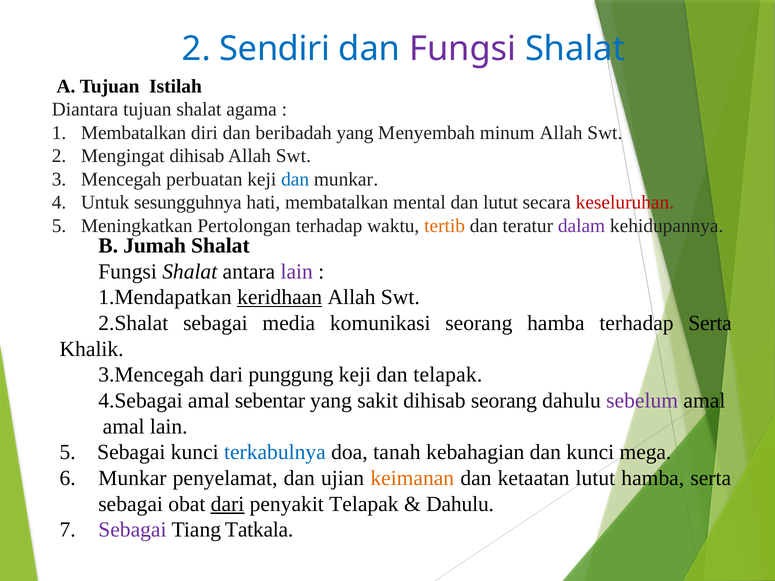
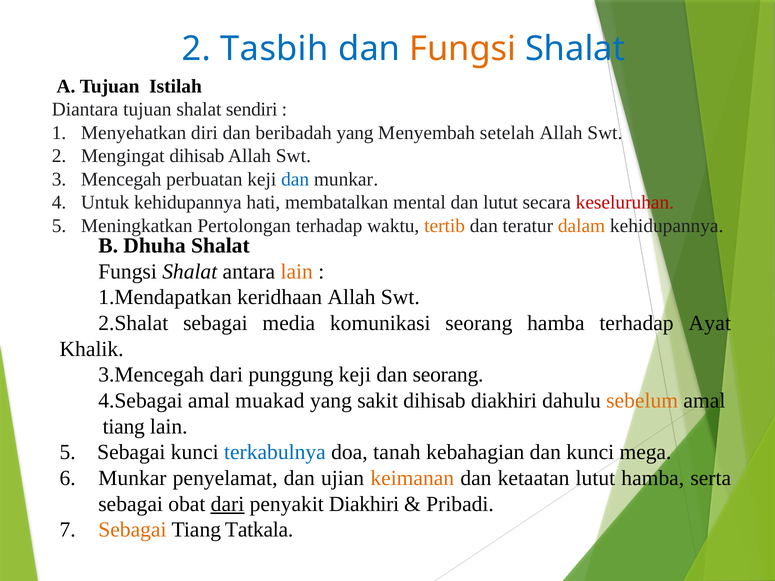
Sendiri: Sendiri -> Tasbih
Fungsi at (463, 49) colour: purple -> orange
agama: agama -> sendiri
Membatalkan at (134, 133): Membatalkan -> Menyehatkan
minum: minum -> setelah
Untuk sesungguhnya: sesungguhnya -> kehidupannya
dalam colour: purple -> orange
Jumah: Jumah -> Dhuha
lain at (297, 272) colour: purple -> orange
keridhaan underline: present -> none
terhadap Serta: Serta -> Ayat
dan telapak: telapak -> seorang
sebentar: sebentar -> muakad
dihisab seorang: seorang -> diakhiri
sebelum colour: purple -> orange
amal at (124, 427): amal -> tiang
penyakit Telapak: Telapak -> Diakhiri
Dahulu at (460, 504): Dahulu -> Pribadi
Sebagai at (132, 530) colour: purple -> orange
